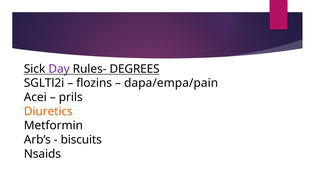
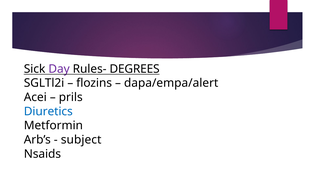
dapa/empa/pain: dapa/empa/pain -> dapa/empa/alert
Diuretics colour: orange -> blue
biscuits: biscuits -> subject
